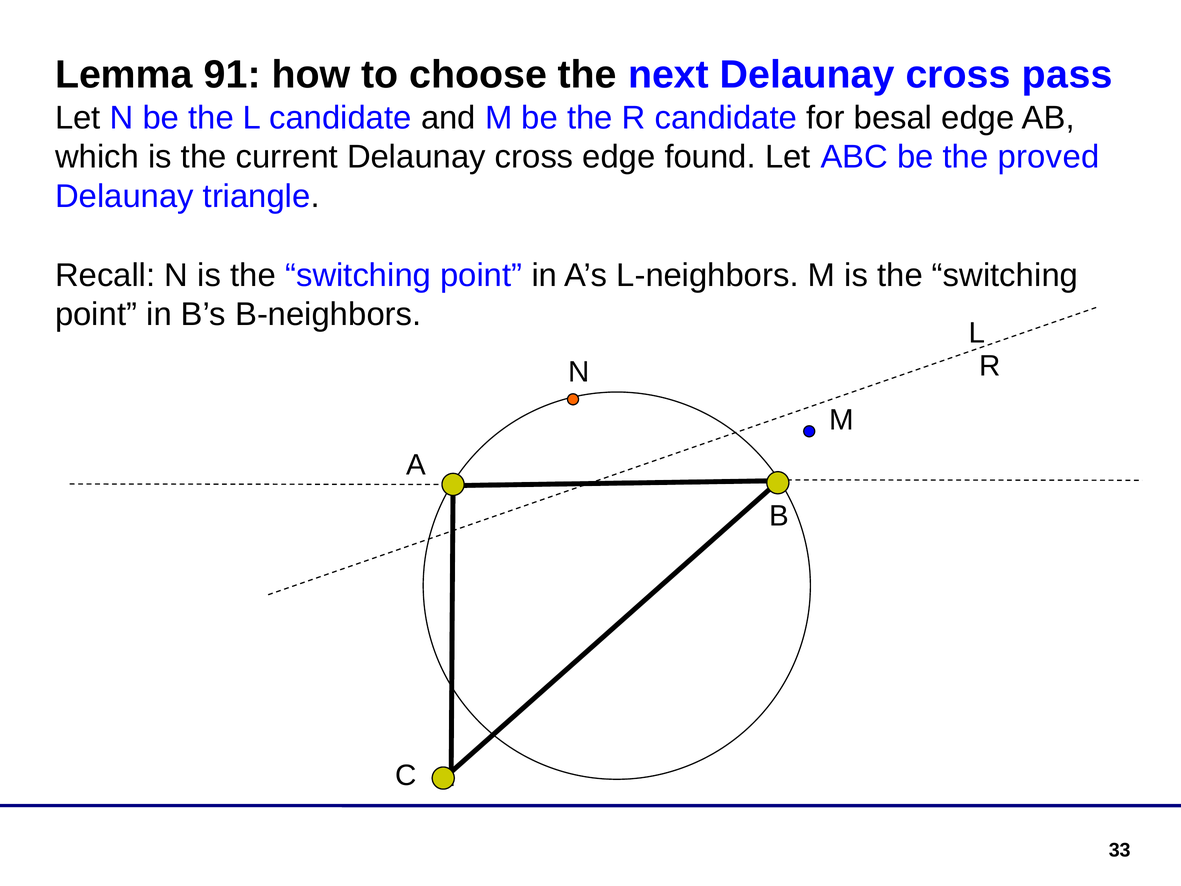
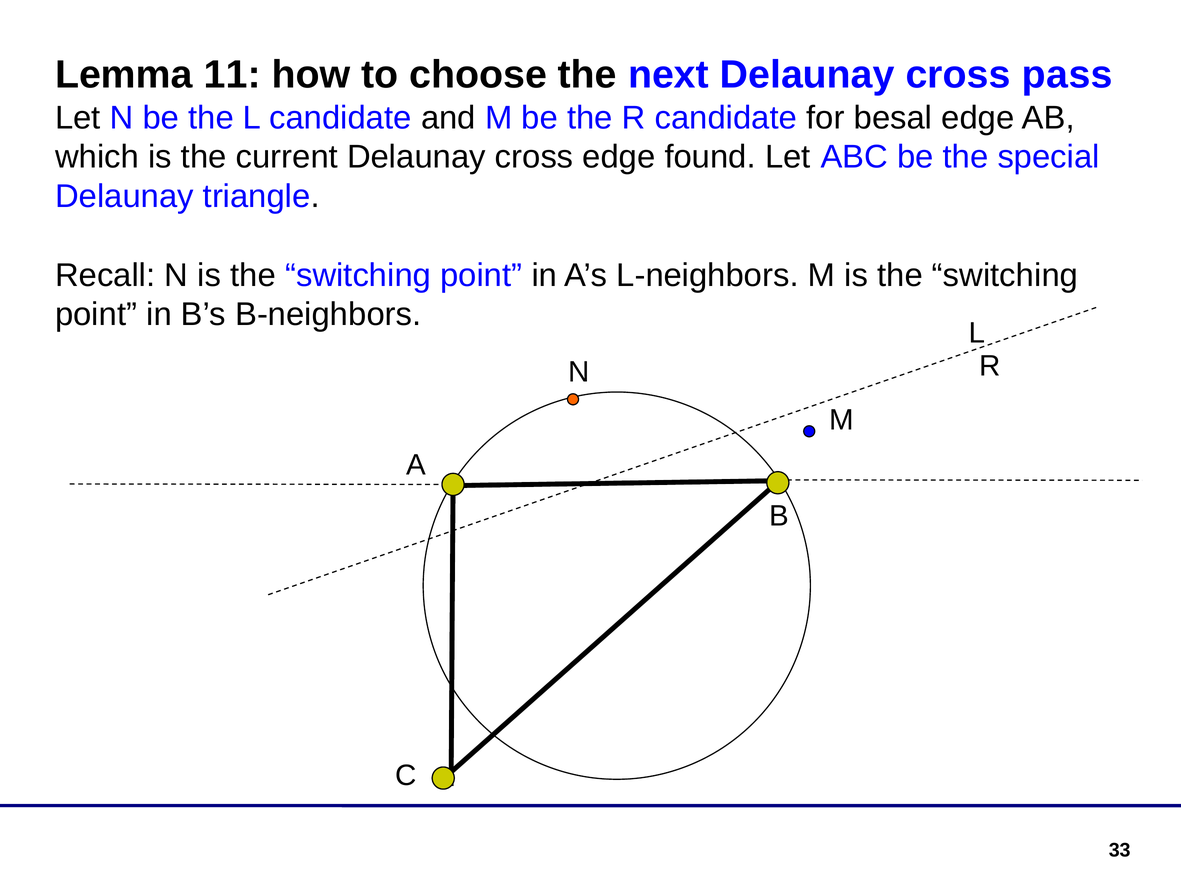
91: 91 -> 11
proved: proved -> special
